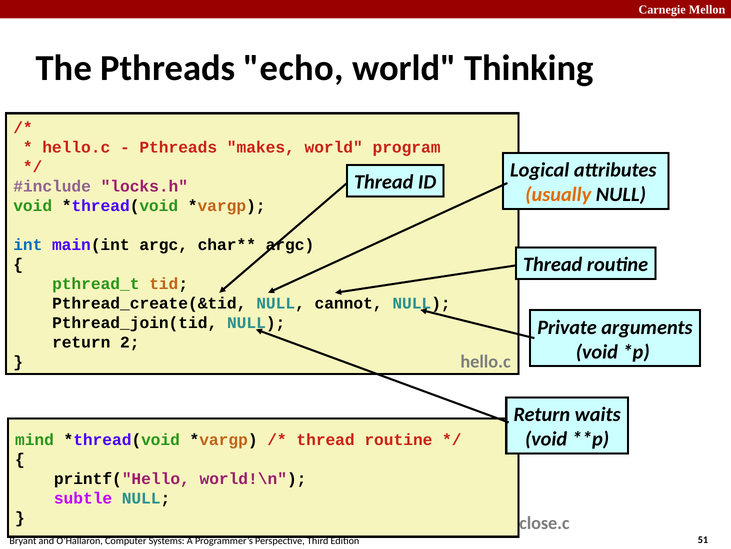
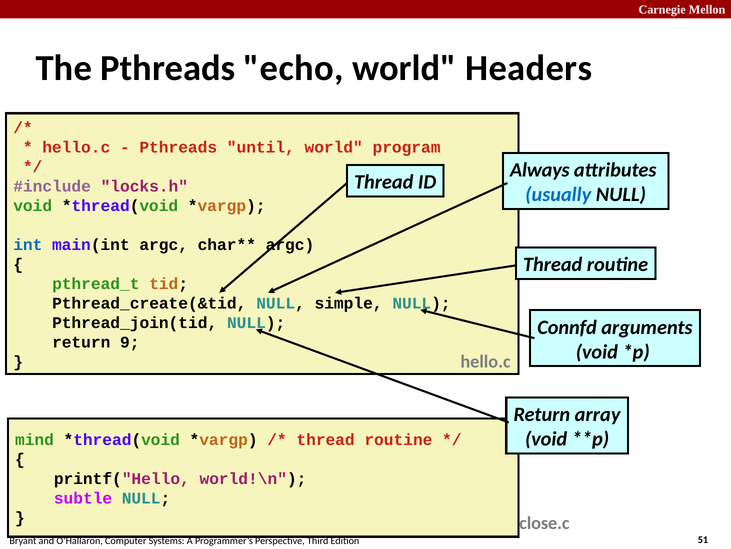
Thinking: Thinking -> Headers
makes: makes -> until
Logical: Logical -> Always
usually colour: orange -> blue
cannot: cannot -> simple
Private: Private -> Connfd
2: 2 -> 9
waits: waits -> array
